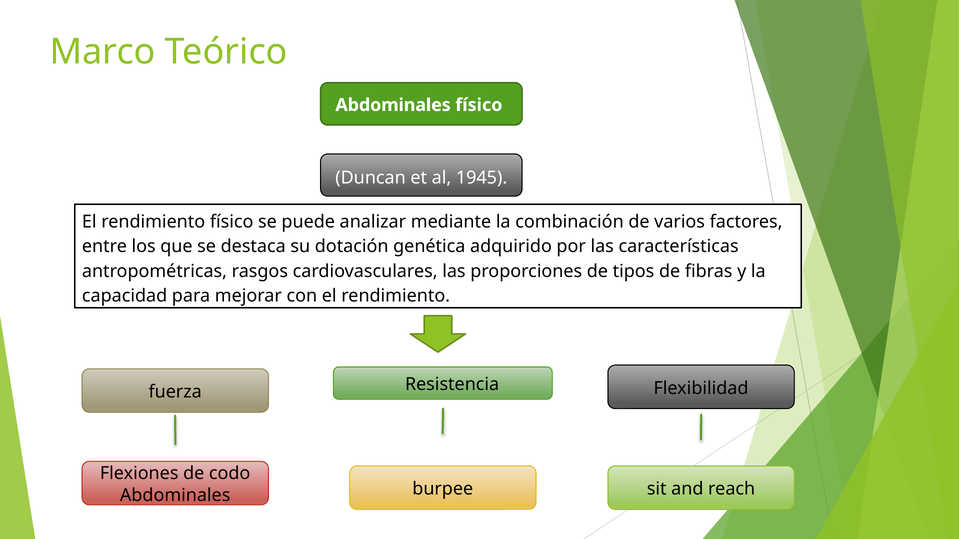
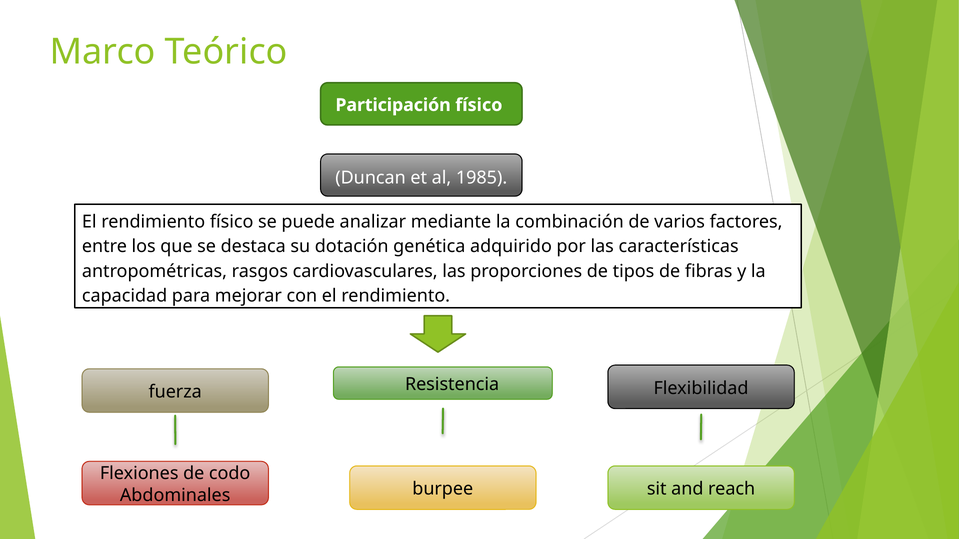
Abdominales at (393, 105): Abdominales -> Participación
1945: 1945 -> 1985
